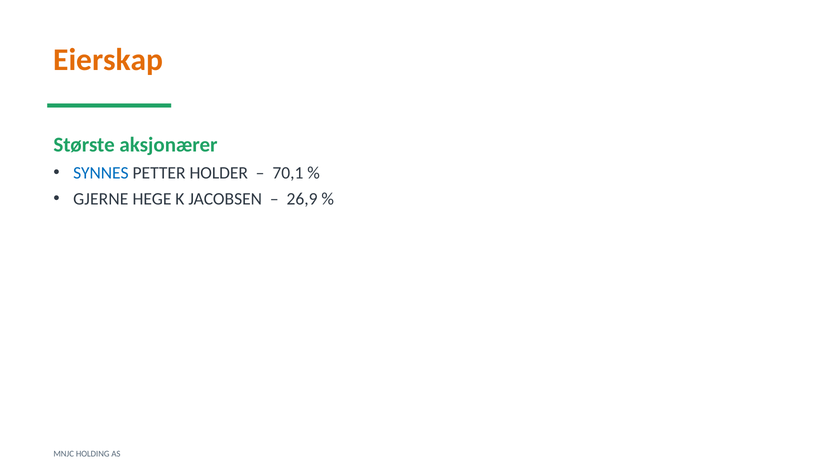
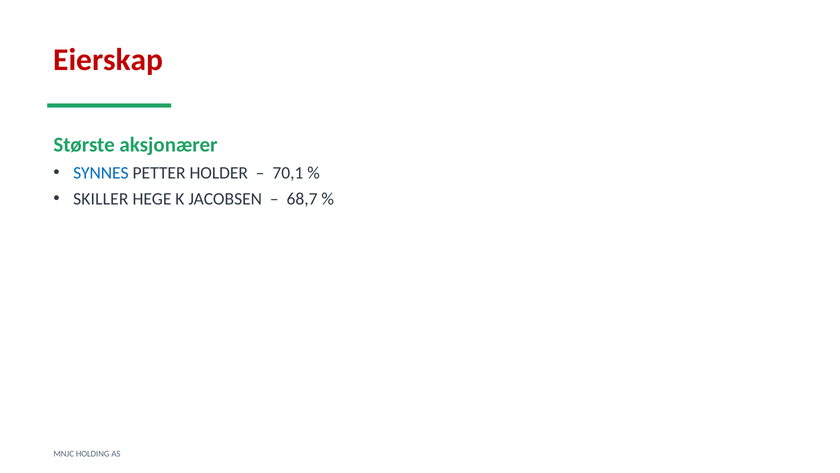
Eierskap colour: orange -> red
GJERNE: GJERNE -> SKILLER
26,9: 26,9 -> 68,7
